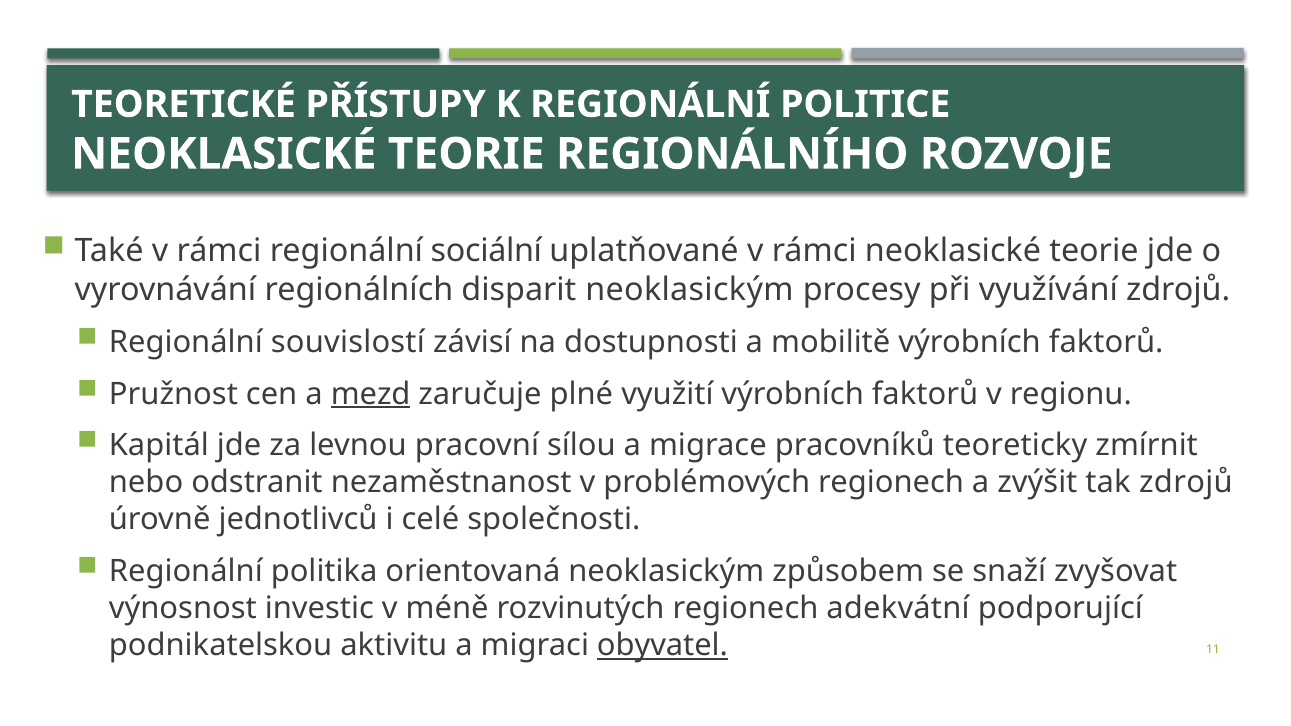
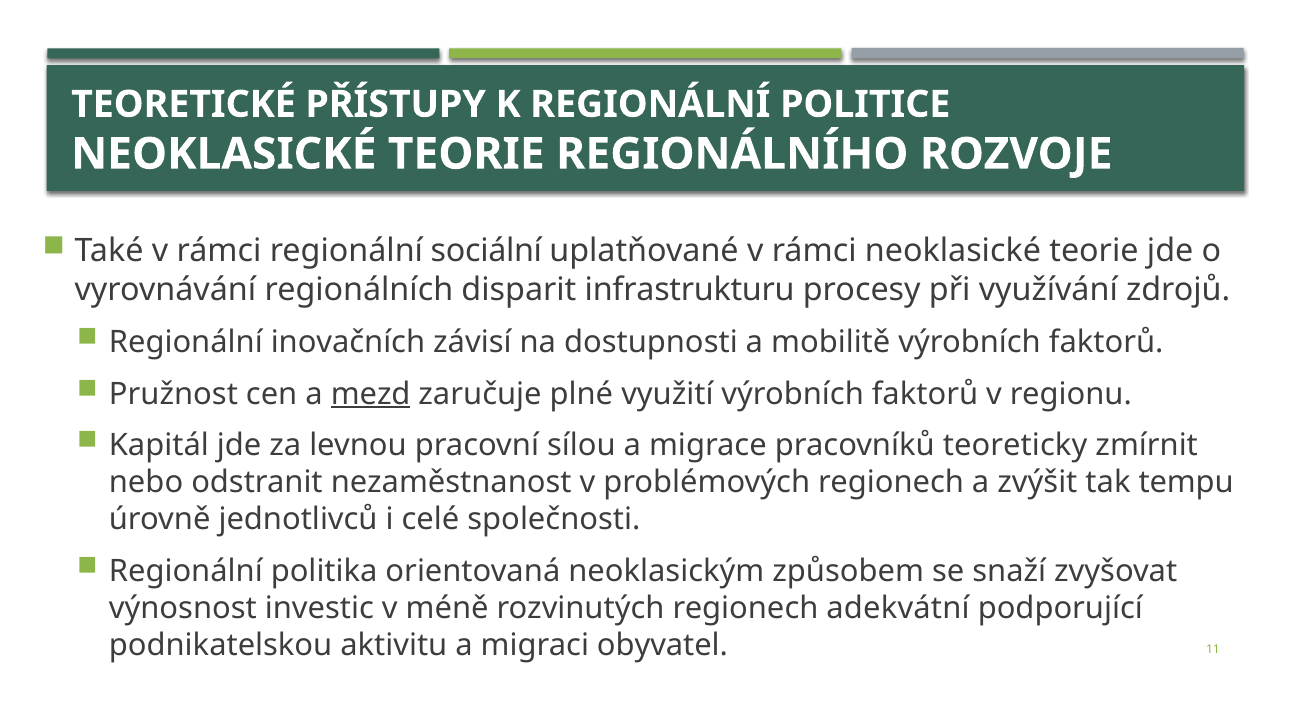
disparit neoklasickým: neoklasickým -> infrastrukturu
souvislostí: souvislostí -> inovačních
tak zdrojů: zdrojů -> tempu
obyvatel underline: present -> none
